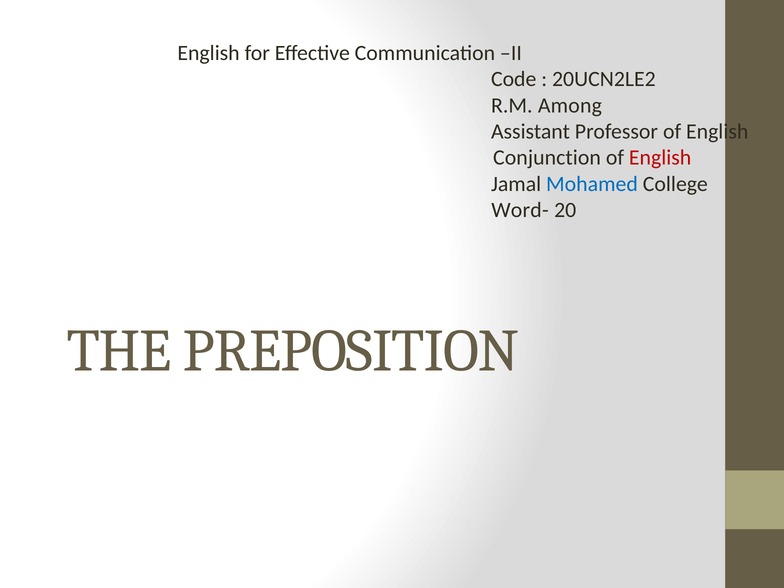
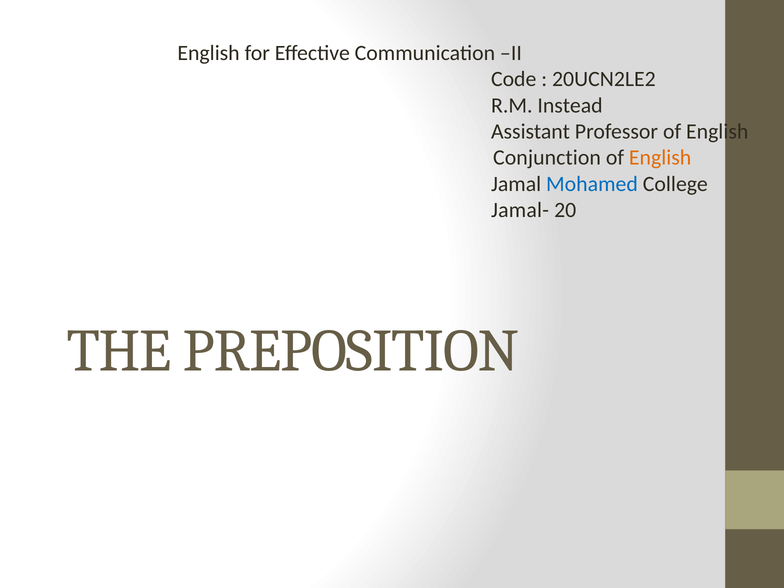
Among: Among -> Instead
English at (660, 158) colour: red -> orange
Word-: Word- -> Jamal-
